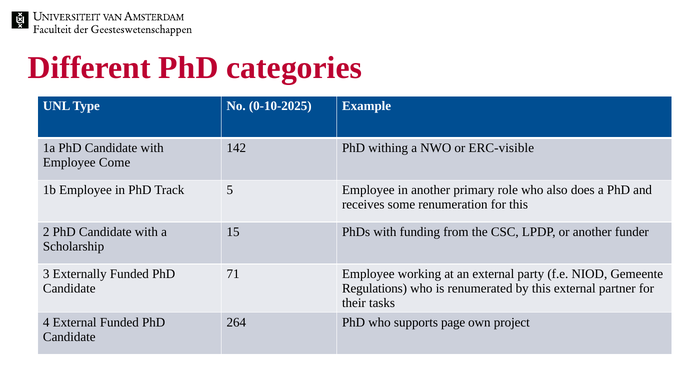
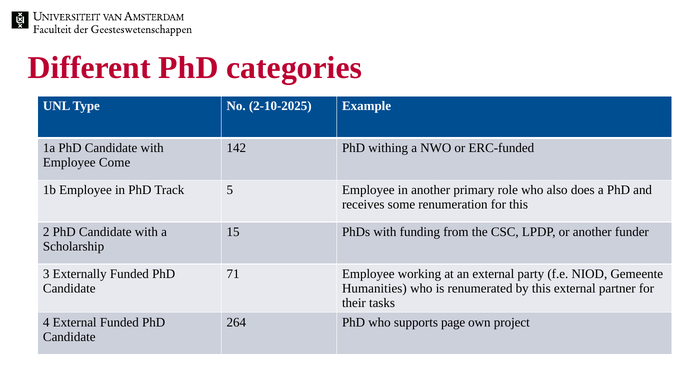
0-10-2025: 0-10-2025 -> 2-10-2025
ERC-visible: ERC-visible -> ERC-funded
Regulations: Regulations -> Humanities
